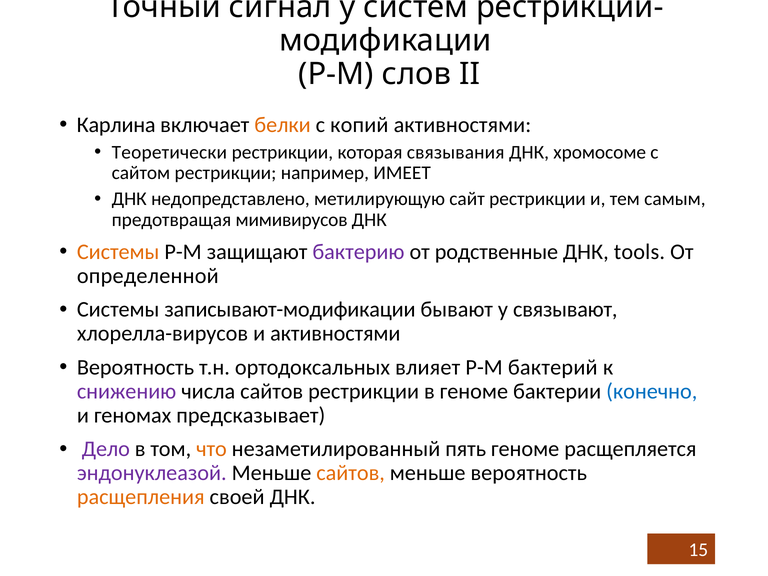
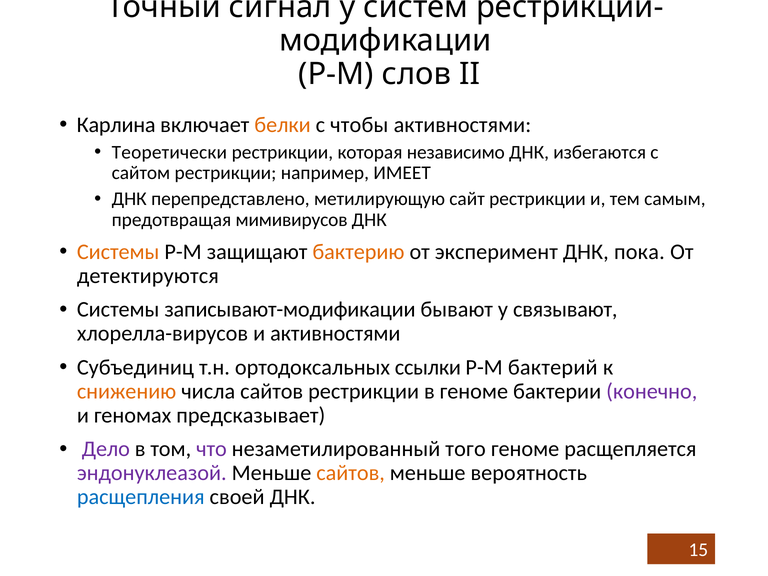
копий: копий -> чтобы
связывания: связывания -> независимо
хромосоме: хромосоме -> избегаются
недопредставлено: недопредставлено -> перепредставлено
бактерию colour: purple -> orange
родственные: родственные -> эксперимент
tools: tools -> пока
определенной: определенной -> детектируются
Вероятность at (135, 367): Вероятность -> Субъединиц
влияет: влияет -> ссылки
снижению colour: purple -> orange
конечно colour: blue -> purple
что colour: orange -> purple
пять: пять -> того
расщепления colour: orange -> blue
